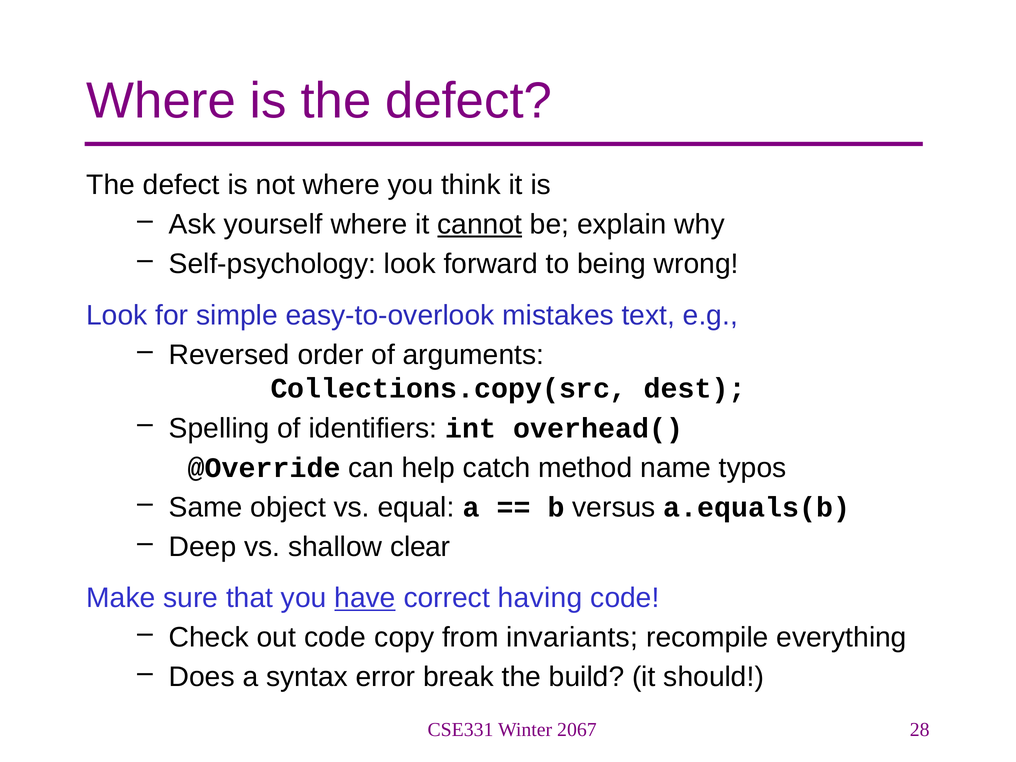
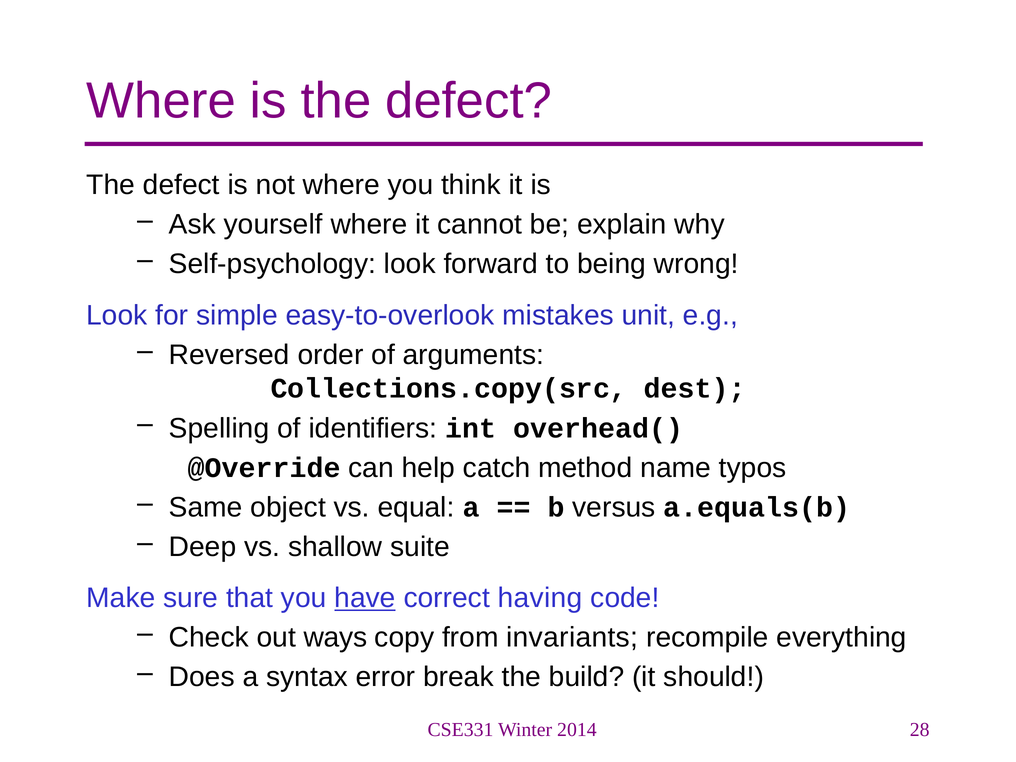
cannot underline: present -> none
text: text -> unit
clear: clear -> suite
out code: code -> ways
2067: 2067 -> 2014
